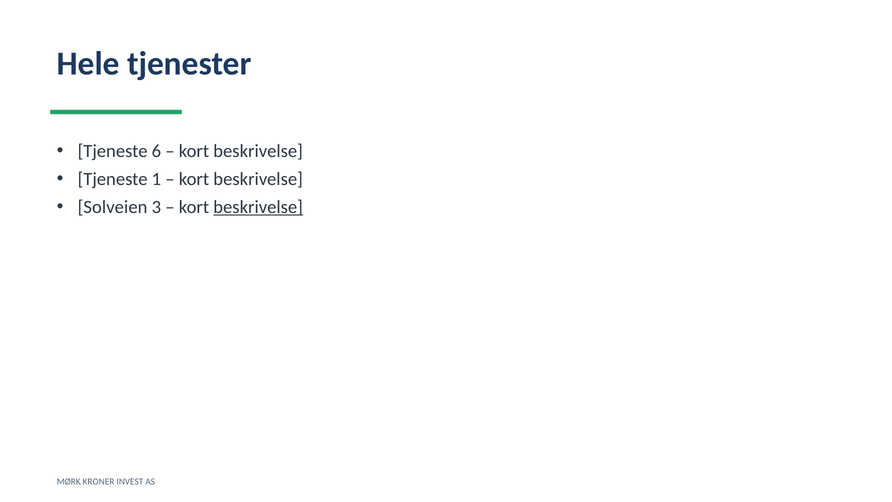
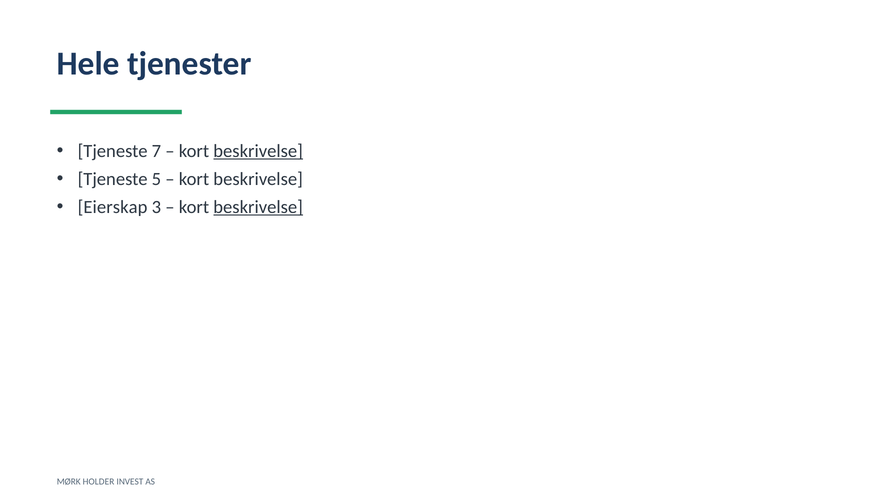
6: 6 -> 7
beskrivelse at (258, 151) underline: none -> present
1: 1 -> 5
Solveien: Solveien -> Eierskap
KRONER: KRONER -> HOLDER
